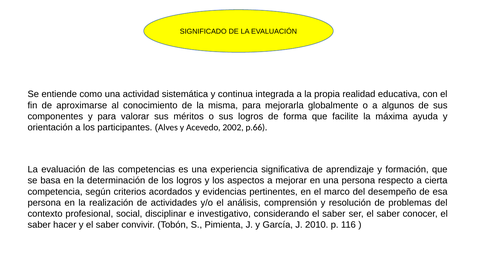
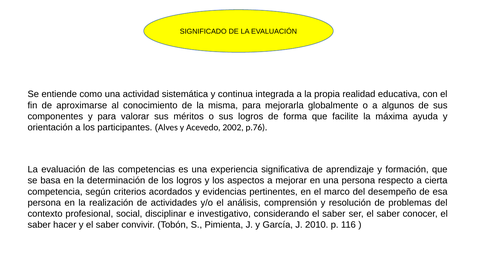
p.66: p.66 -> p.76
